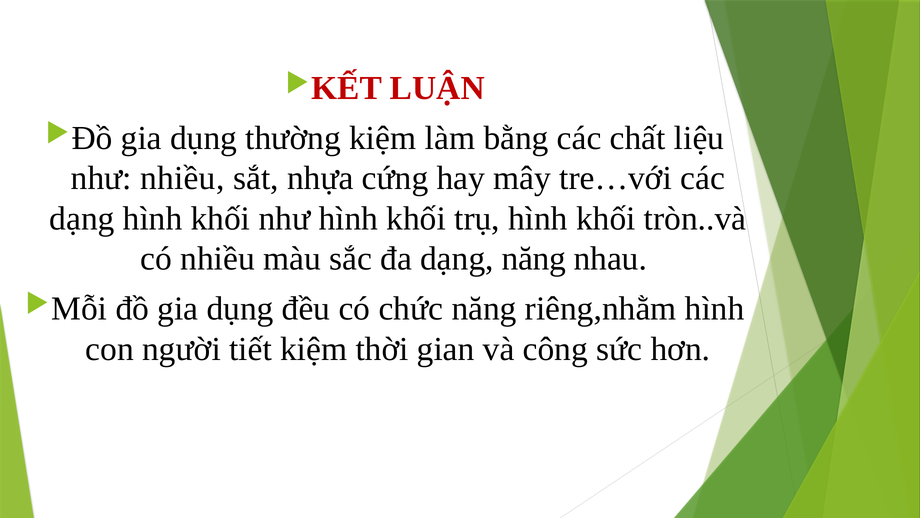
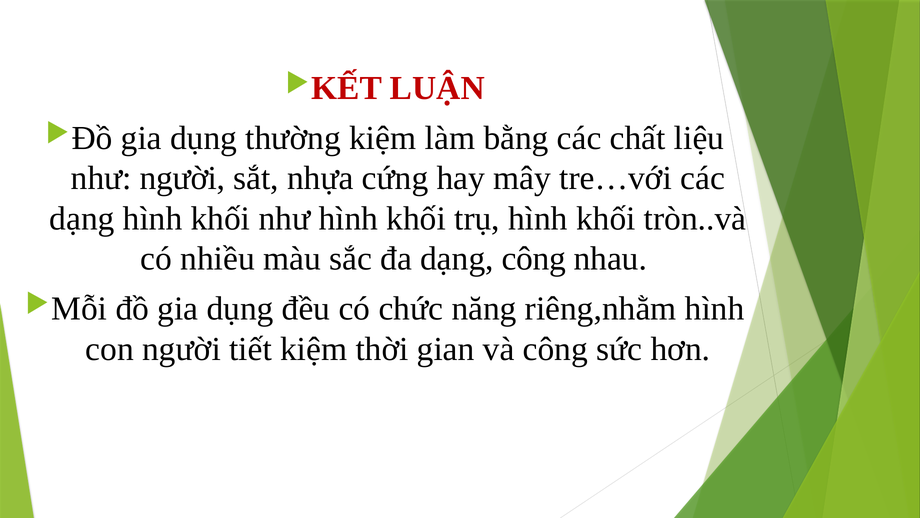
như nhiều: nhiều -> người
dạng năng: năng -> công
